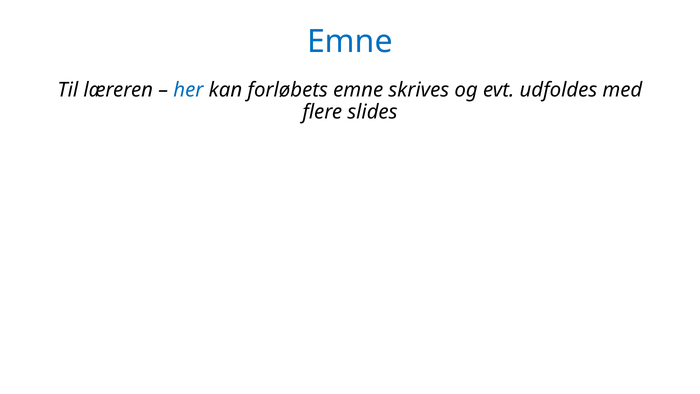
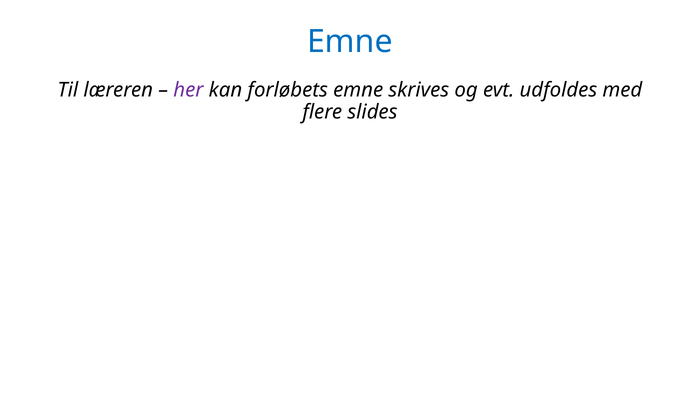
her colour: blue -> purple
